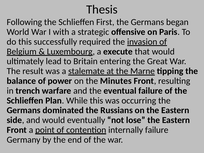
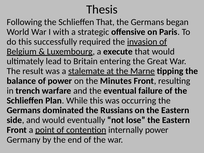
Schlieffen First: First -> That
internally failure: failure -> power
